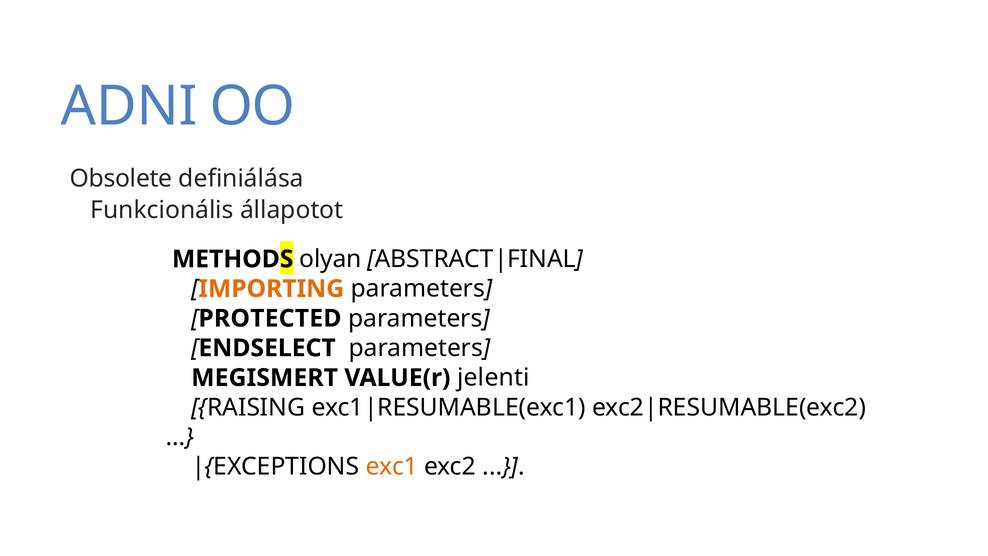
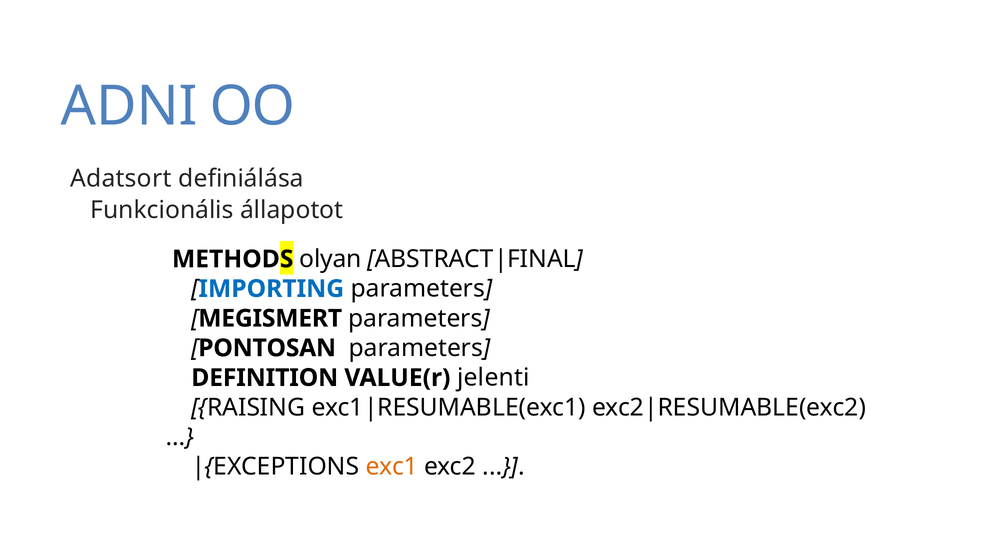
Obsolete: Obsolete -> Adatsort
IMPORTING colour: orange -> blue
PROTECTED: PROTECTED -> MEGISMERT
ENDSELECT: ENDSELECT -> PONTOSAN
MEGISMERT: MEGISMERT -> DEFINITION
